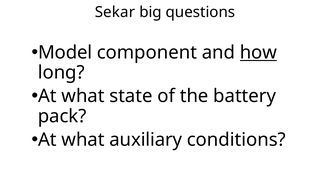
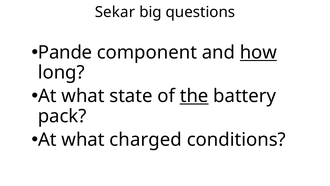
Model: Model -> Pande
the underline: none -> present
auxiliary: auxiliary -> charged
